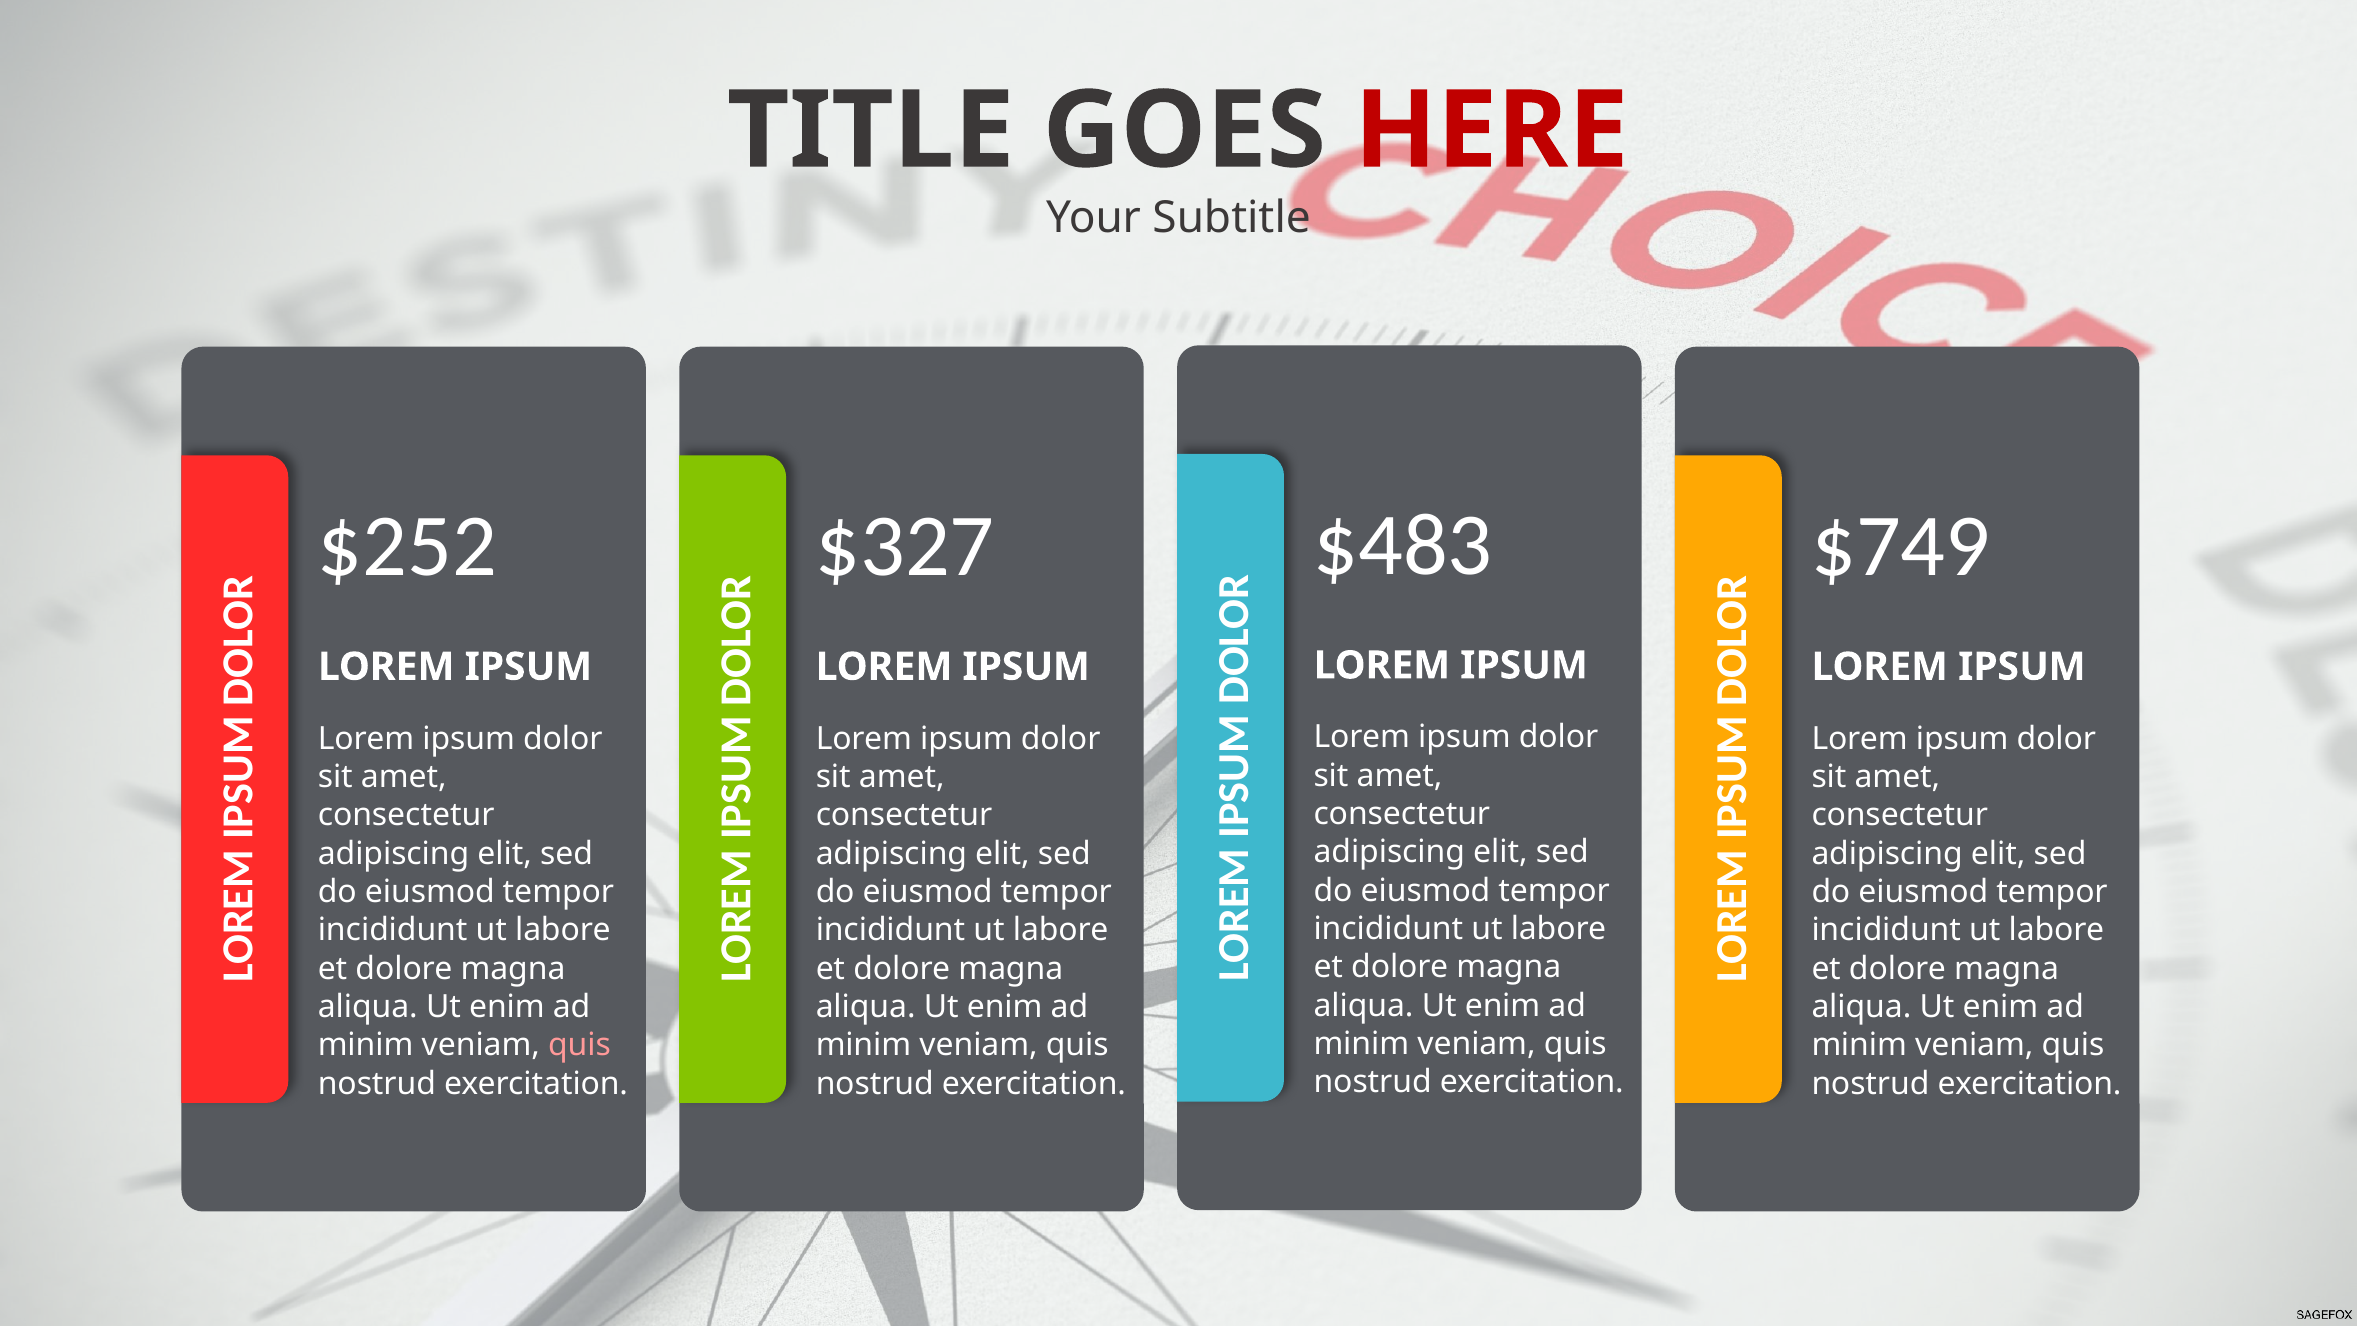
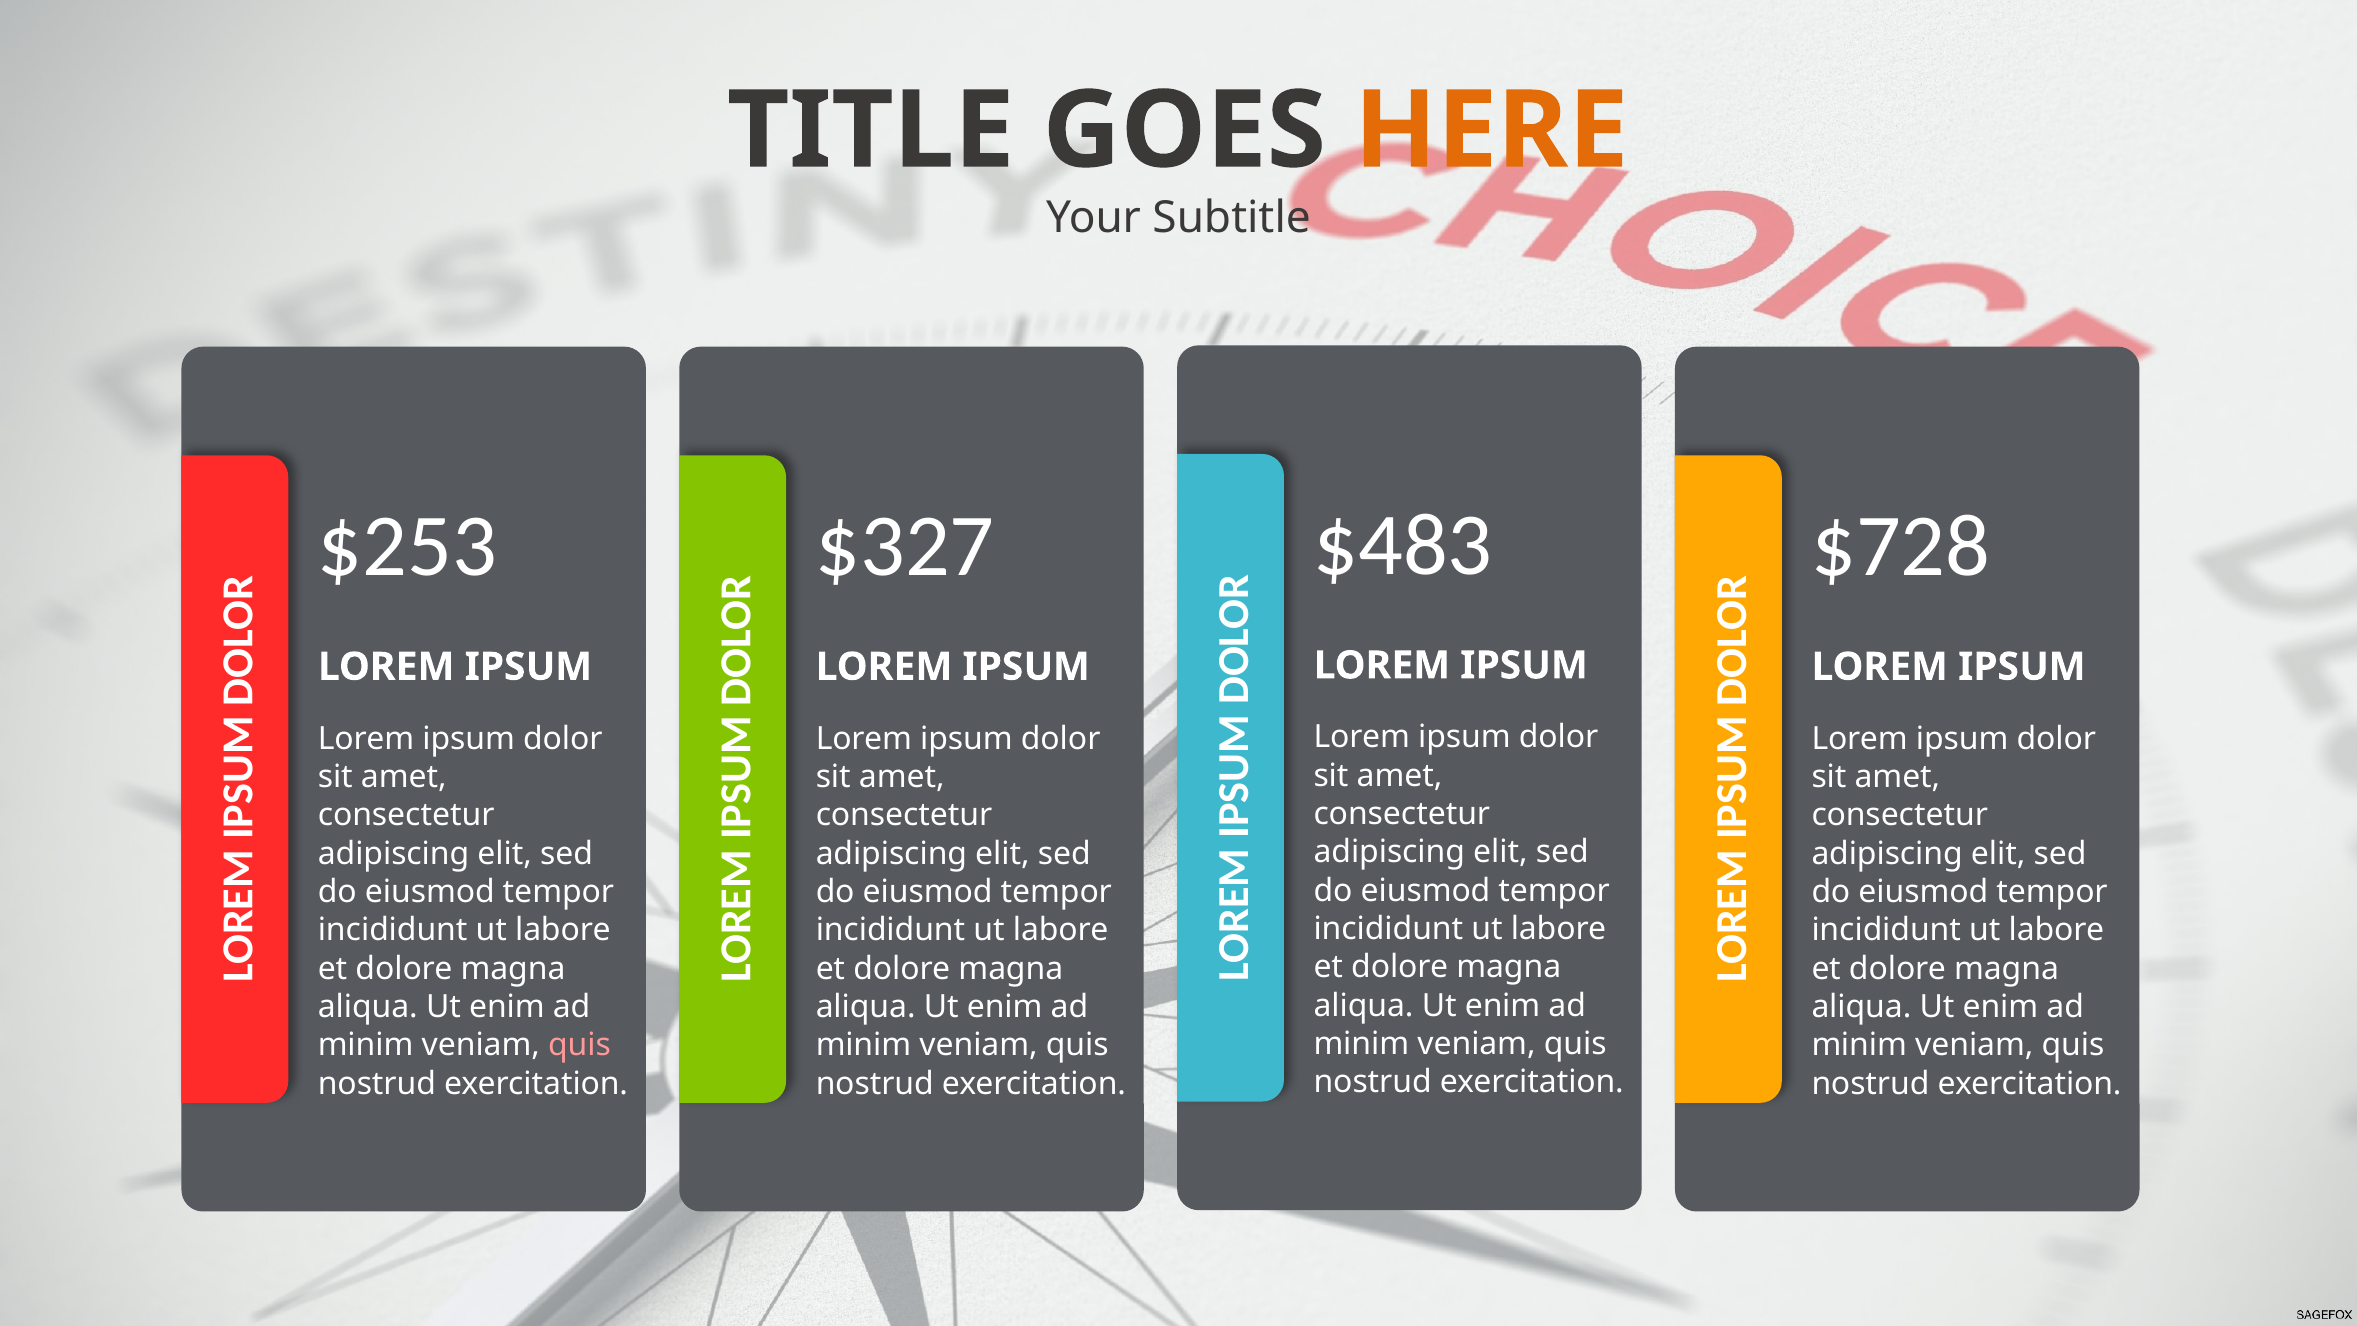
HERE colour: red -> orange
$252: $252 -> $253
$749: $749 -> $728
